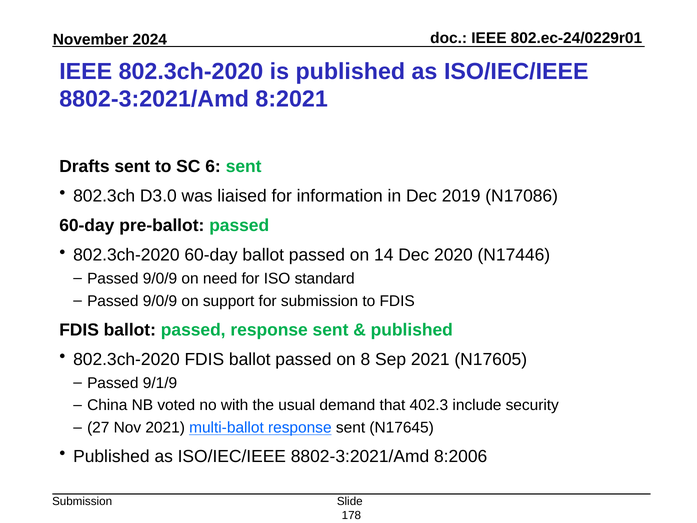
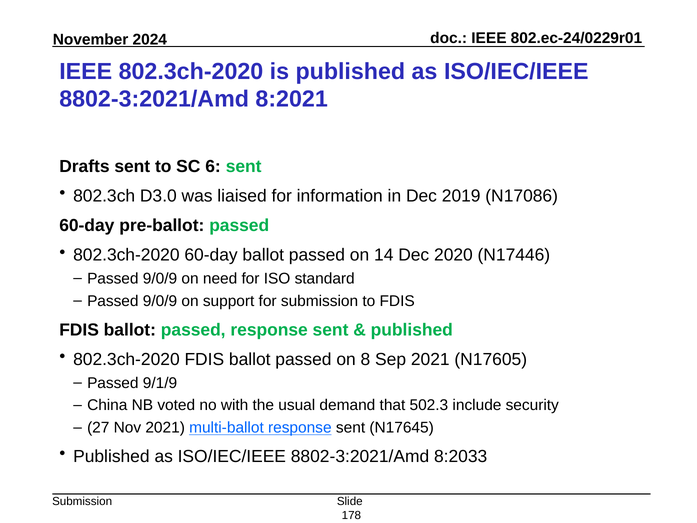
402.3: 402.3 -> 502.3
8:2006: 8:2006 -> 8:2033
